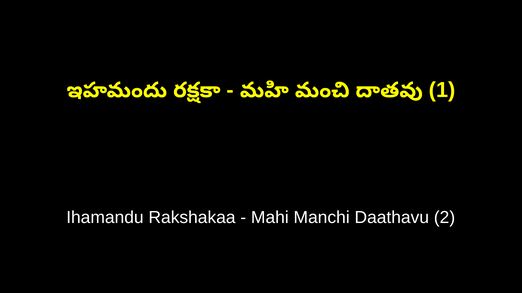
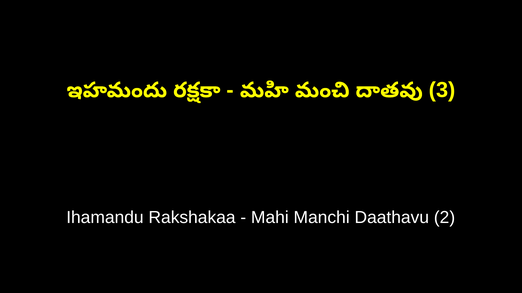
1: 1 -> 3
